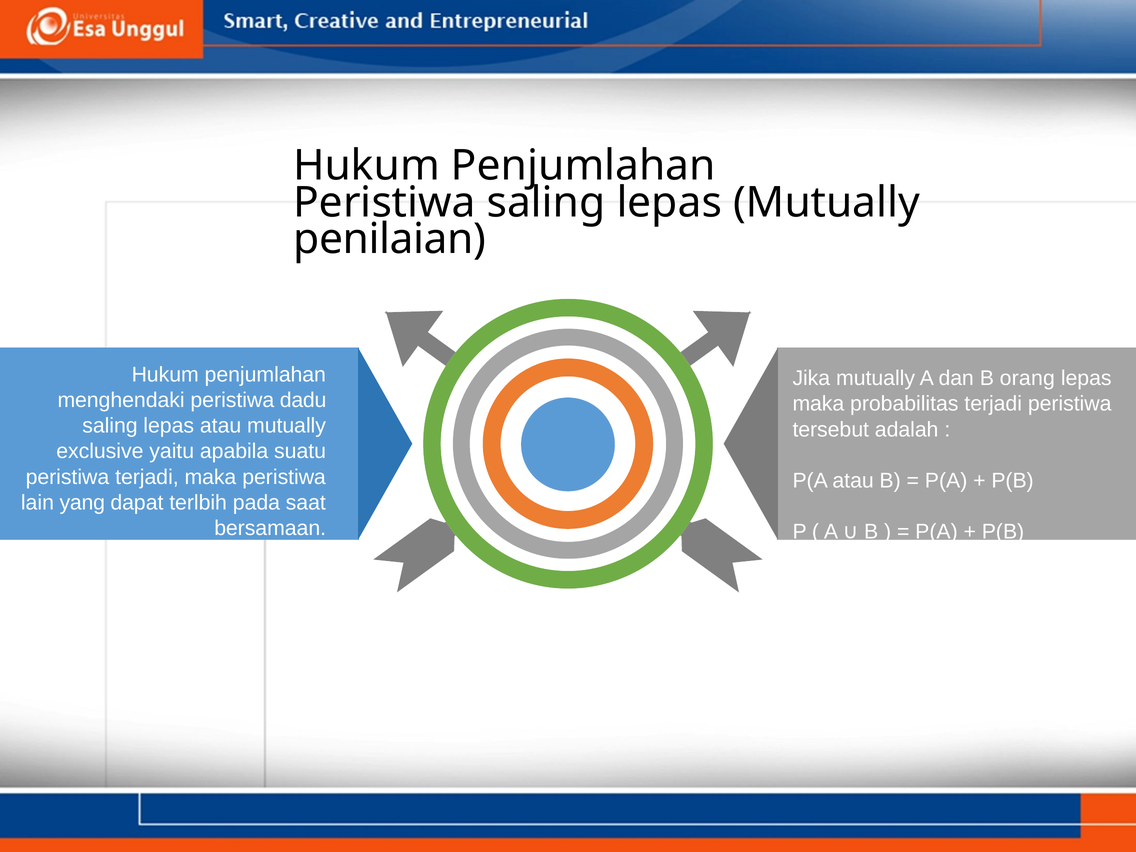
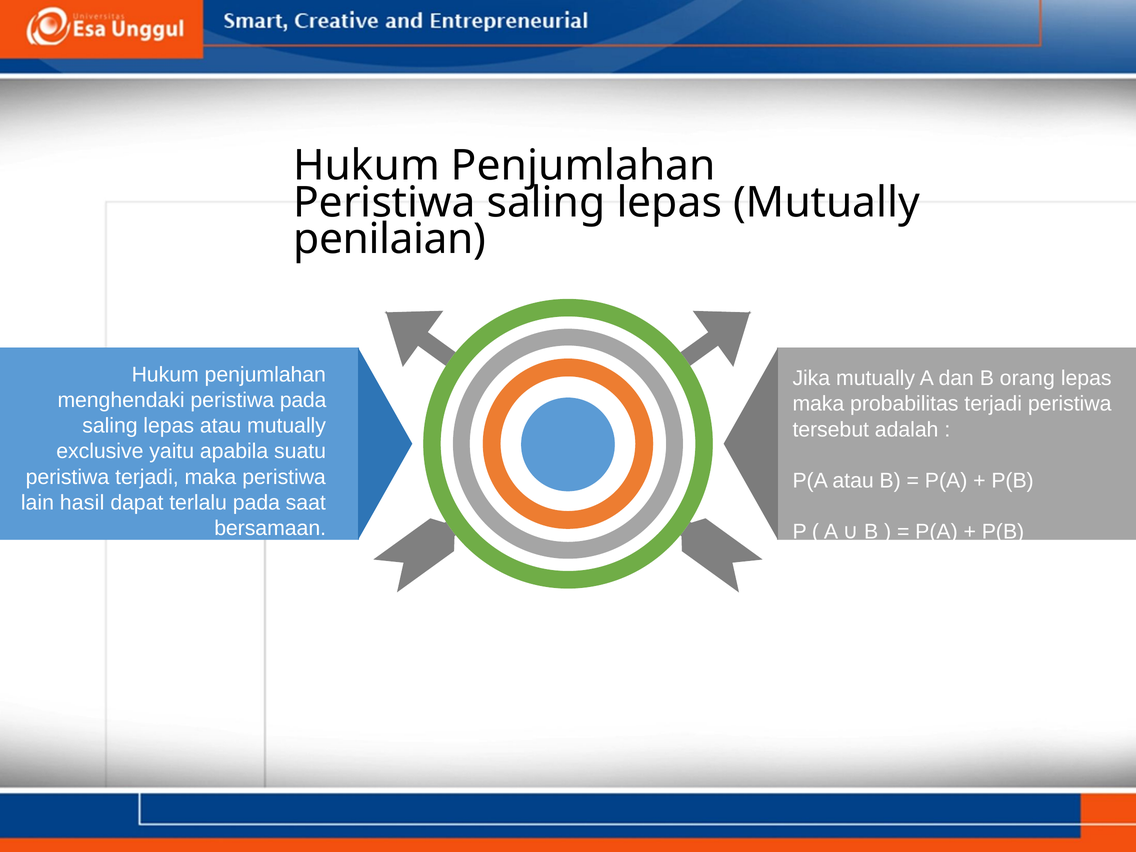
peristiwa dadu: dadu -> pada
yang: yang -> hasil
terlbih: terlbih -> terlalu
